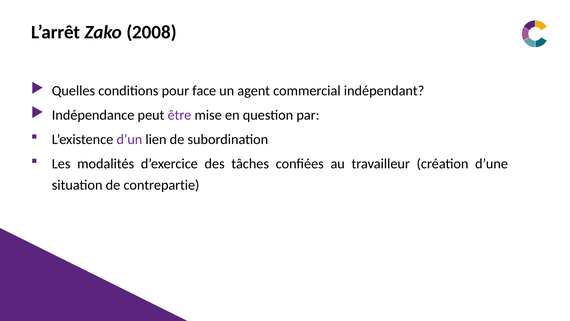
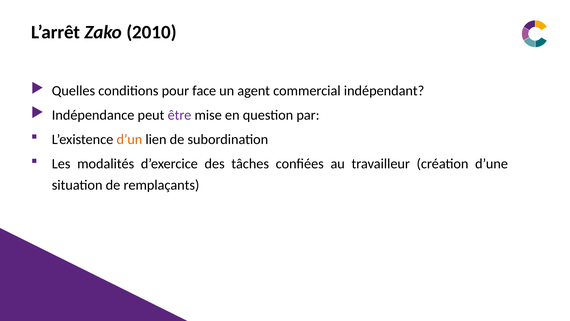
2008: 2008 -> 2010
d’un colour: purple -> orange
contrepartie: contrepartie -> remplaçants
